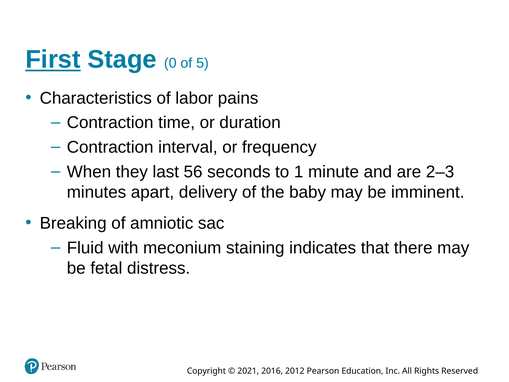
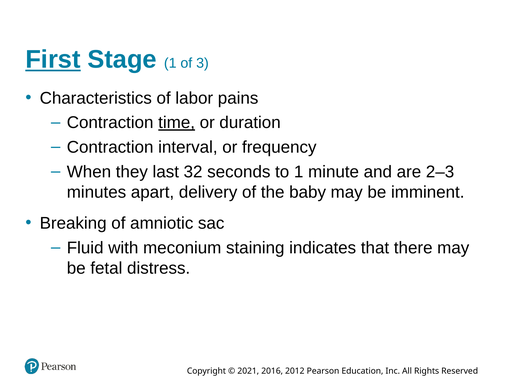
Stage 0: 0 -> 1
5: 5 -> 3
time underline: none -> present
56: 56 -> 32
